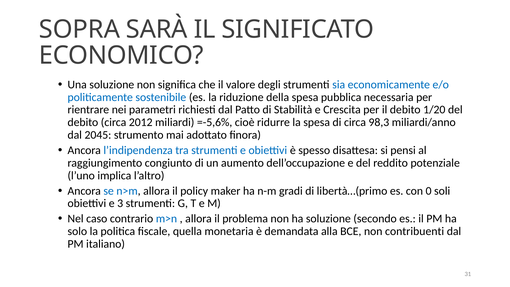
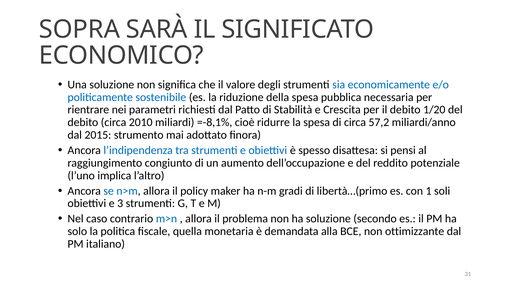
2012: 2012 -> 2010
=-5,6%: =-5,6% -> =-8,1%
98,3: 98,3 -> 57,2
2045: 2045 -> 2015
0: 0 -> 1
contribuenti: contribuenti -> ottimizzante
